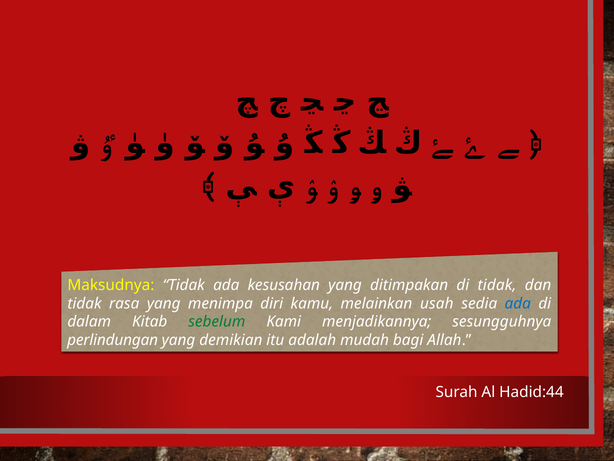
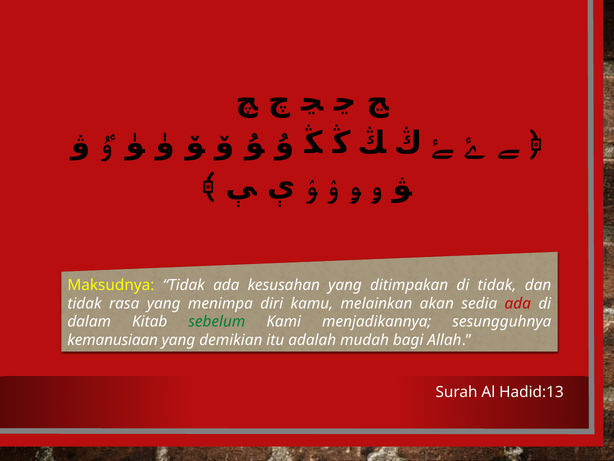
usah: usah -> akan
ada at (518, 303) colour: blue -> red
perlindungan: perlindungan -> kemanusiaan
Hadid:44: Hadid:44 -> Hadid:13
